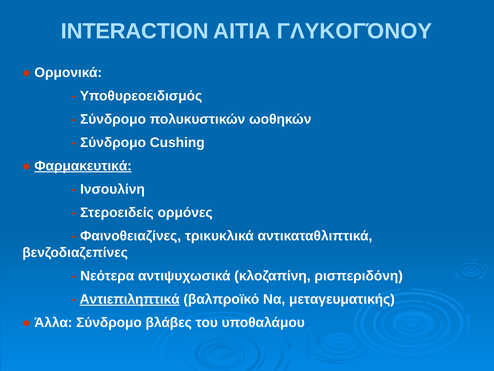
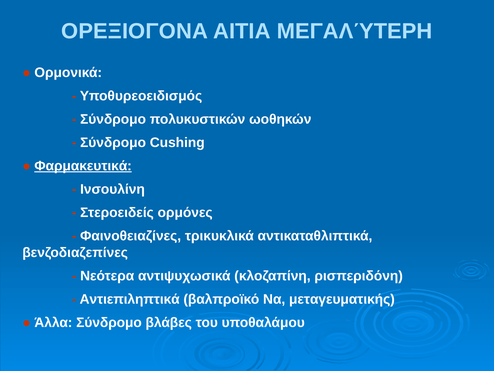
INTERACTION: INTERACTION -> ΟΡΕΞΙΟΓΟΝΑ
ΓΛΥΚΟΓΌΝΟΥ: ΓΛΥΚΟΓΌΝΟΥ -> ΜΕΓΑΛΎΤΕΡΗ
Αντιεπιληπτικά underline: present -> none
